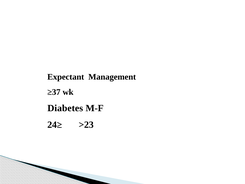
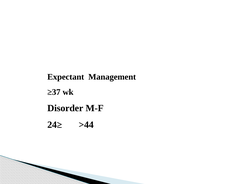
Diabetes: Diabetes -> Disorder
>23: >23 -> >44
